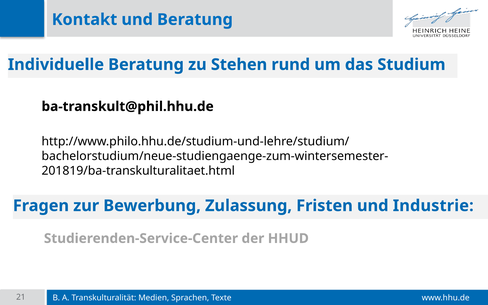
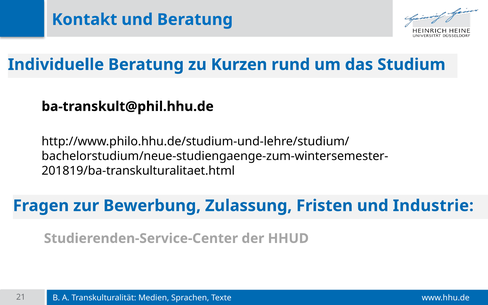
Stehen: Stehen -> Kurzen
